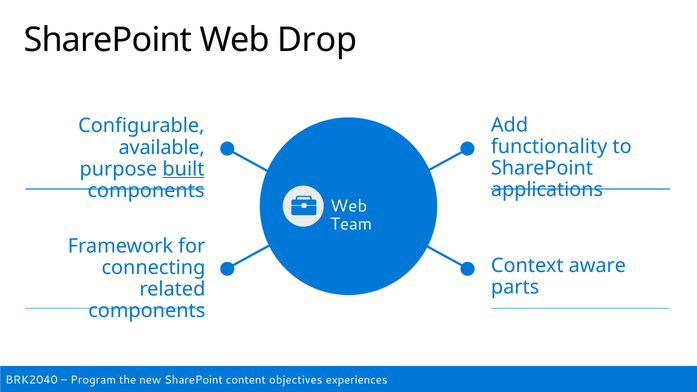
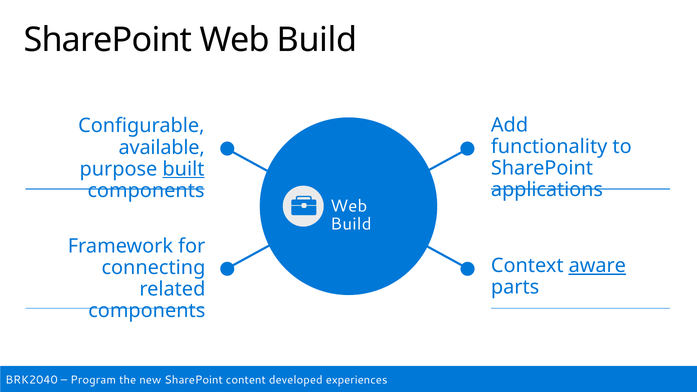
SharePoint Web Drop: Drop -> Build
Team at (351, 224): Team -> Build
aware underline: none -> present
objectives: objectives -> developed
